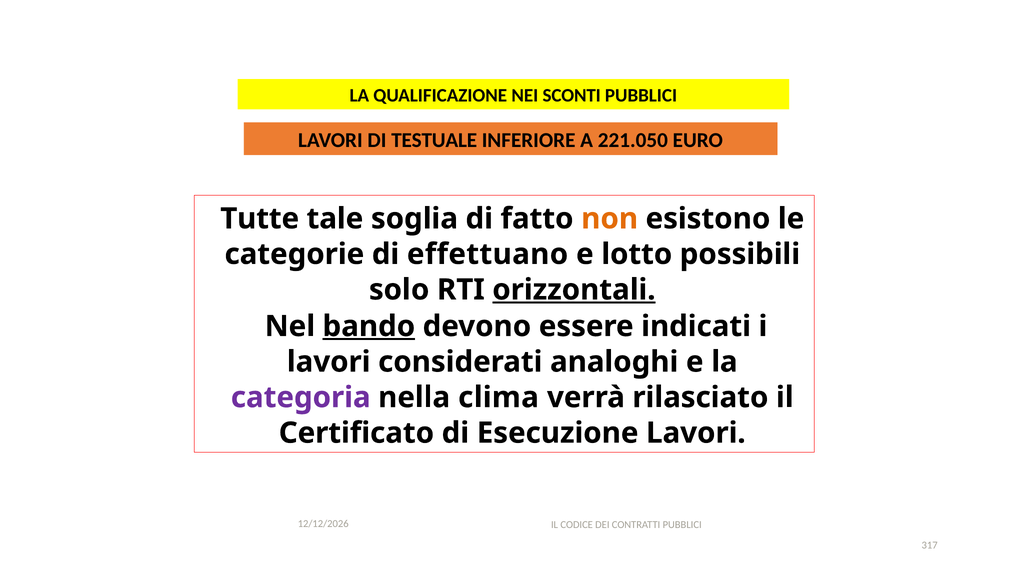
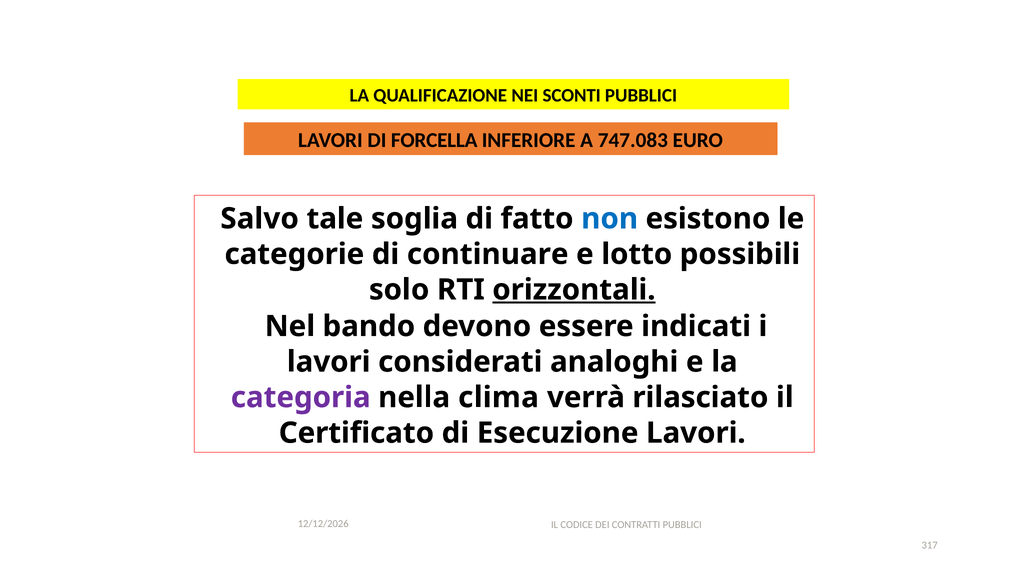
TESTUALE: TESTUALE -> FORCELLA
221.050: 221.050 -> 747.083
Tutte: Tutte -> Salvo
non colour: orange -> blue
effettuano: effettuano -> continuare
bando underline: present -> none
